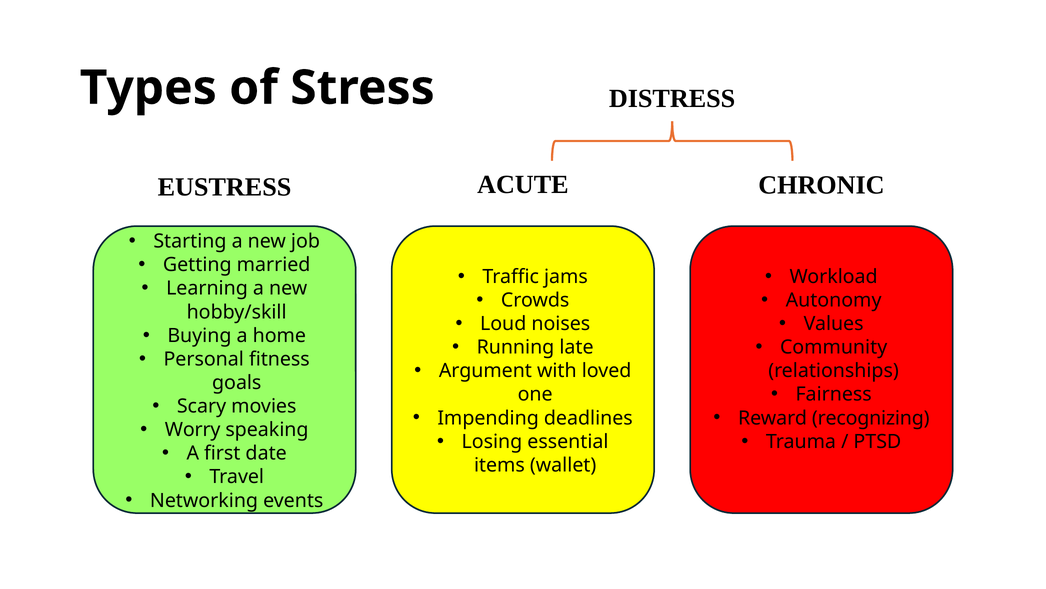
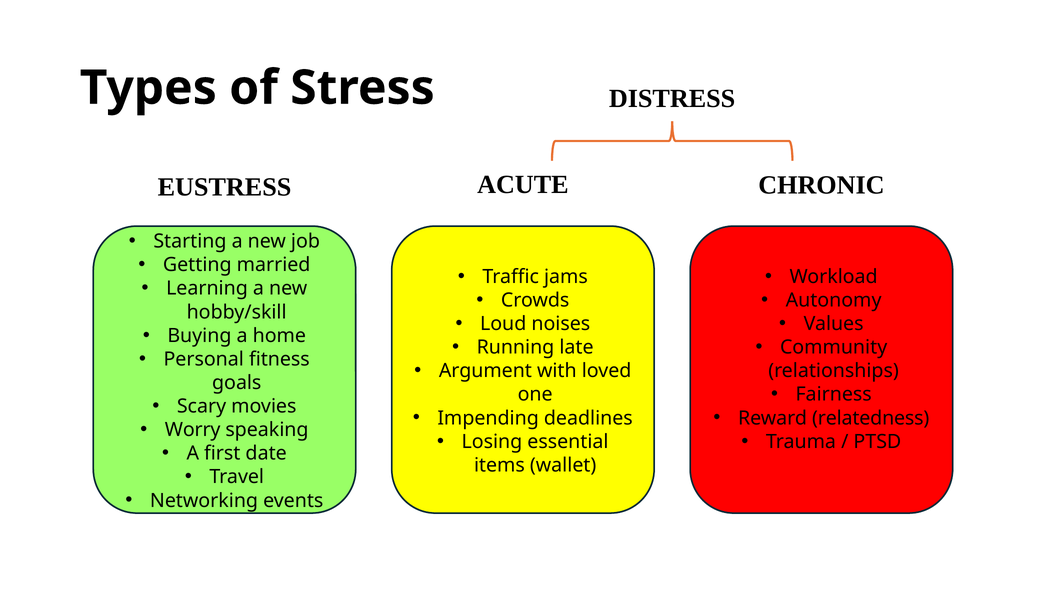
recognizing: recognizing -> relatedness
